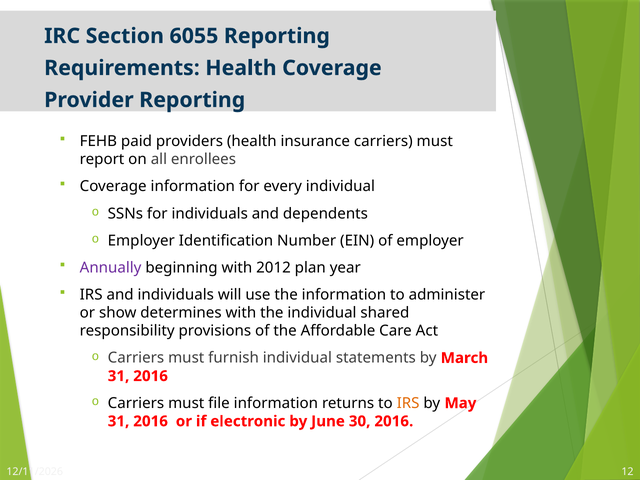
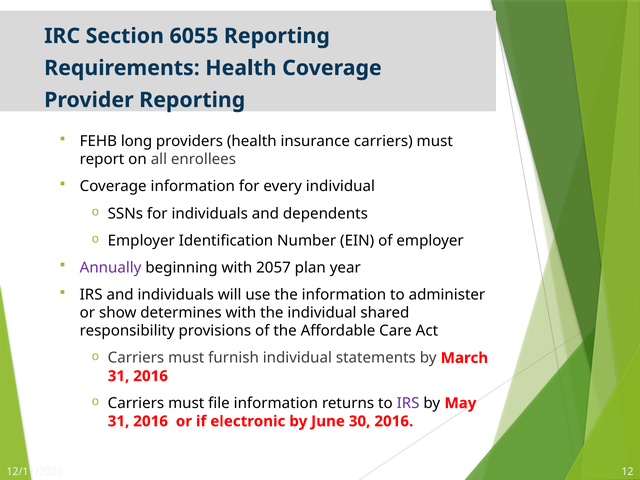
paid: paid -> long
2012: 2012 -> 2057
IRS at (408, 403) colour: orange -> purple
